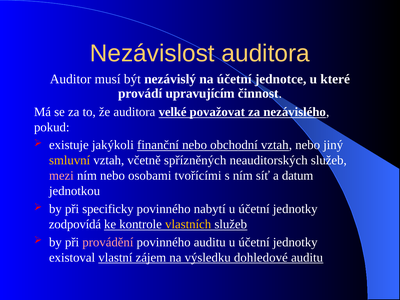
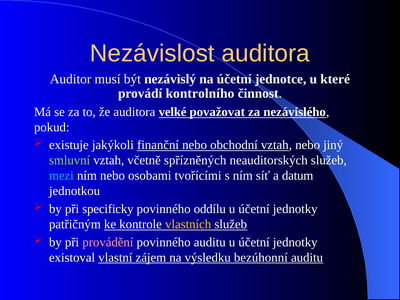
upravujícím: upravujícím -> kontrolního
smluvní colour: yellow -> light green
mezi colour: pink -> light blue
nabytí: nabytí -> oddílu
zodpovídá: zodpovídá -> patřičným
dohledové: dohledové -> bezúhonní
